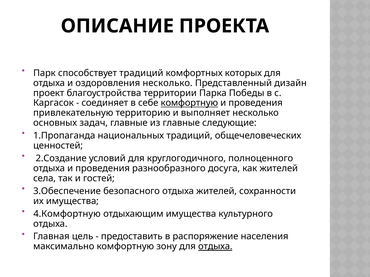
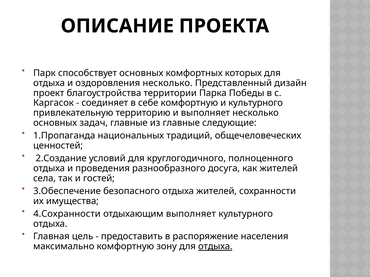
способствует традиций: традиций -> основных
комфортную at (189, 103) underline: present -> none
проведения at (256, 103): проведения -> культурного
4.Комфортную: 4.Комфортную -> 4.Сохранности
отдыхающим имущества: имущества -> выполняет
